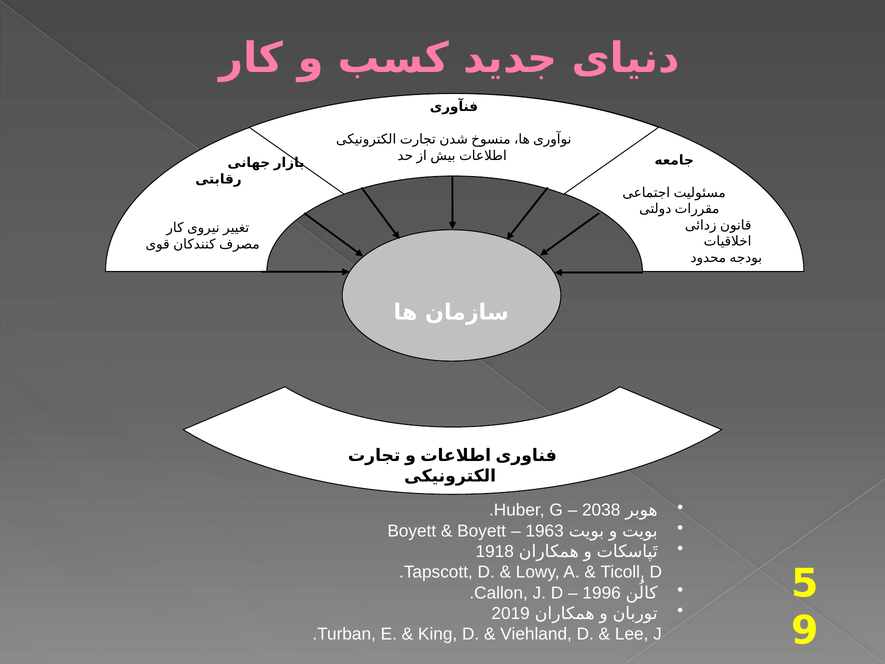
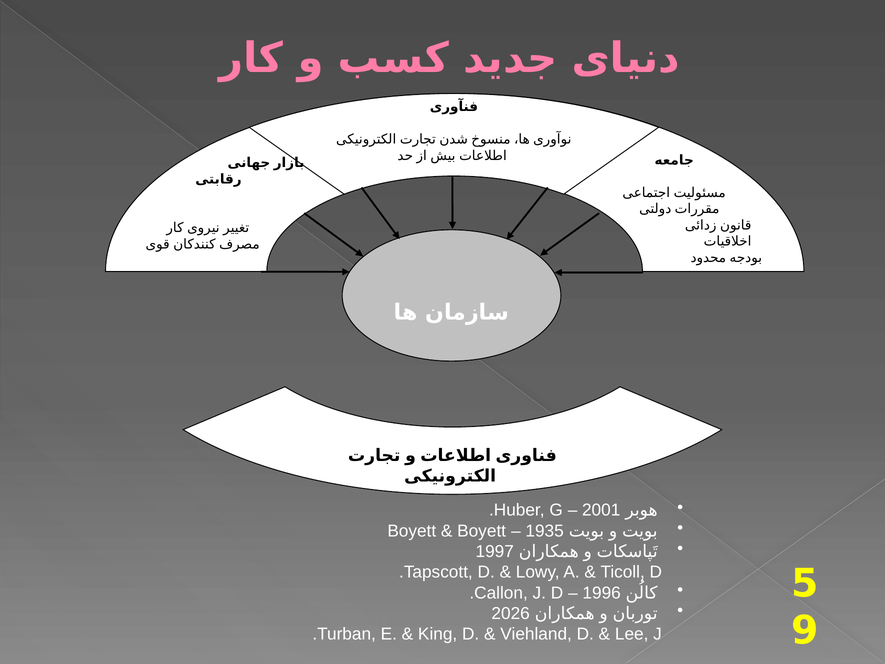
2038: 2038 -> 2001
1963: 1963 -> 1935
1918: 1918 -> 1997
2019: 2019 -> 2026
